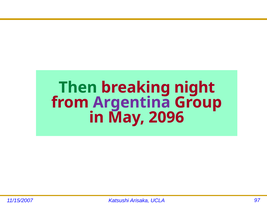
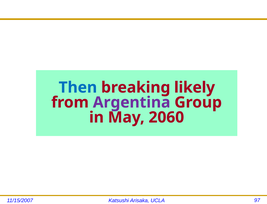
Then colour: green -> blue
night: night -> likely
2096: 2096 -> 2060
